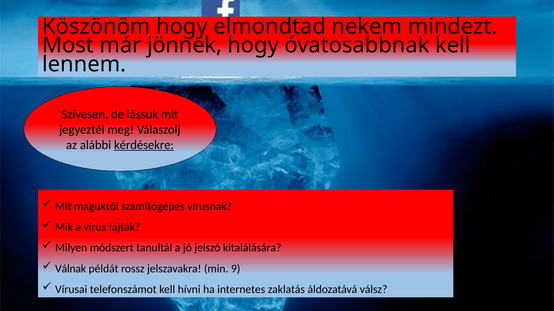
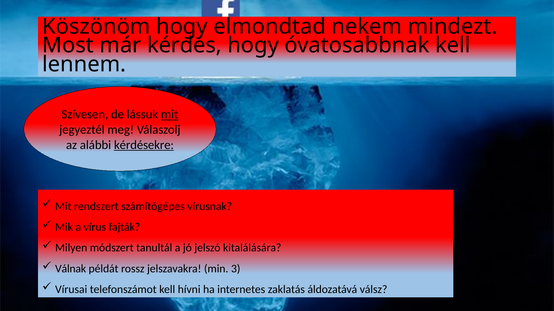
jönnek: jönnek -> kérdés
mit at (170, 115) underline: none -> present
maguktól: maguktól -> rendszert
9: 9 -> 3
